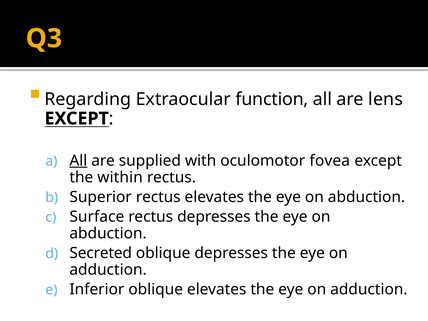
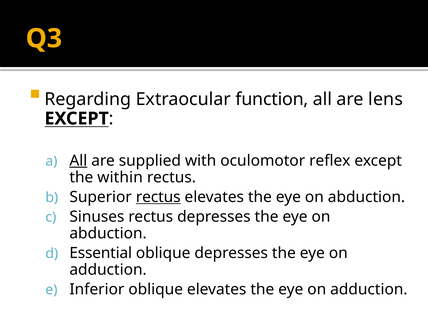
fovea: fovea -> reflex
rectus at (158, 197) underline: none -> present
Surface: Surface -> Sinuses
Secreted: Secreted -> Essential
